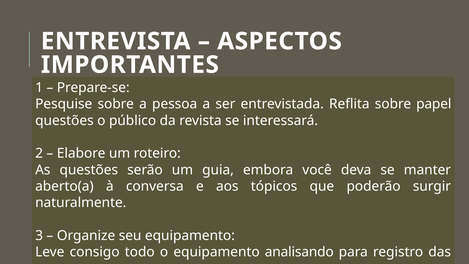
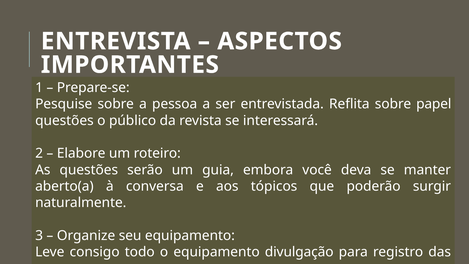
analisando: analisando -> divulgação
